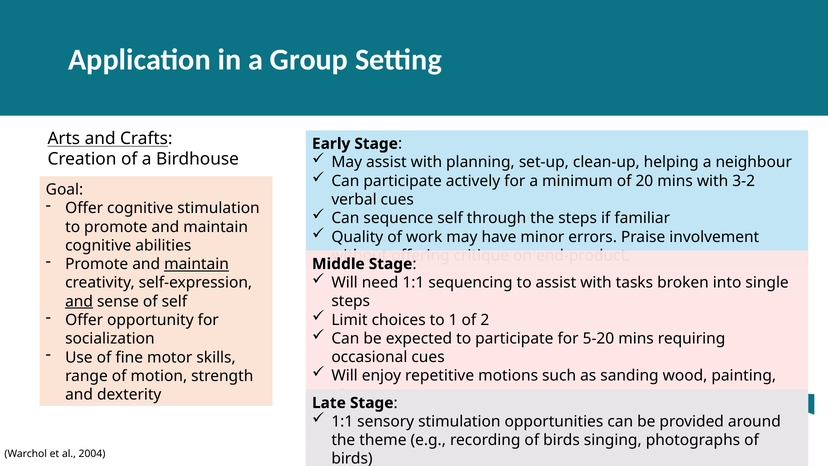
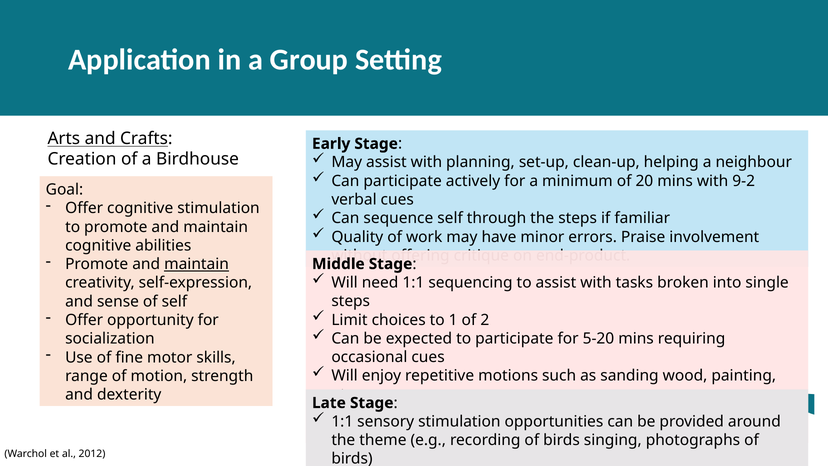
3-2: 3-2 -> 9-2
and at (79, 301) underline: present -> none
2004: 2004 -> 2012
